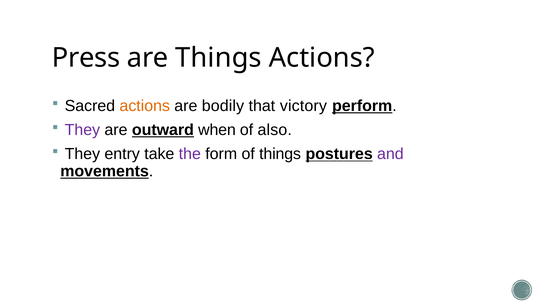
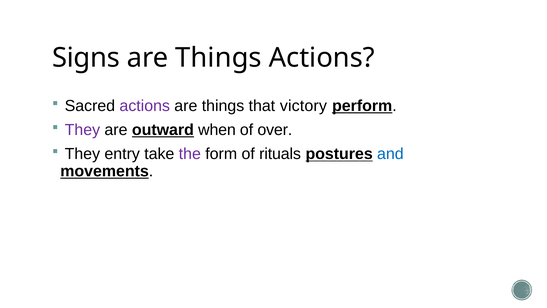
Press: Press -> Signs
actions at (145, 106) colour: orange -> purple
bodily at (223, 106): bodily -> things
also: also -> over
of things: things -> rituals
and colour: purple -> blue
